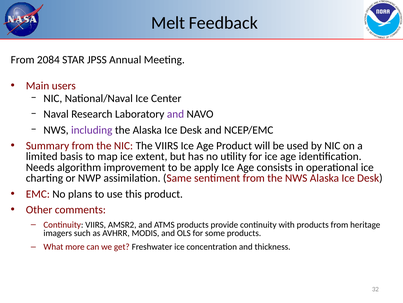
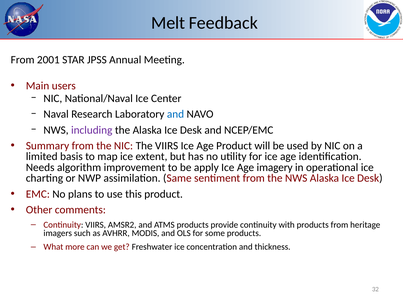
2084: 2084 -> 2001
and at (175, 114) colour: purple -> blue
consists: consists -> imagery
